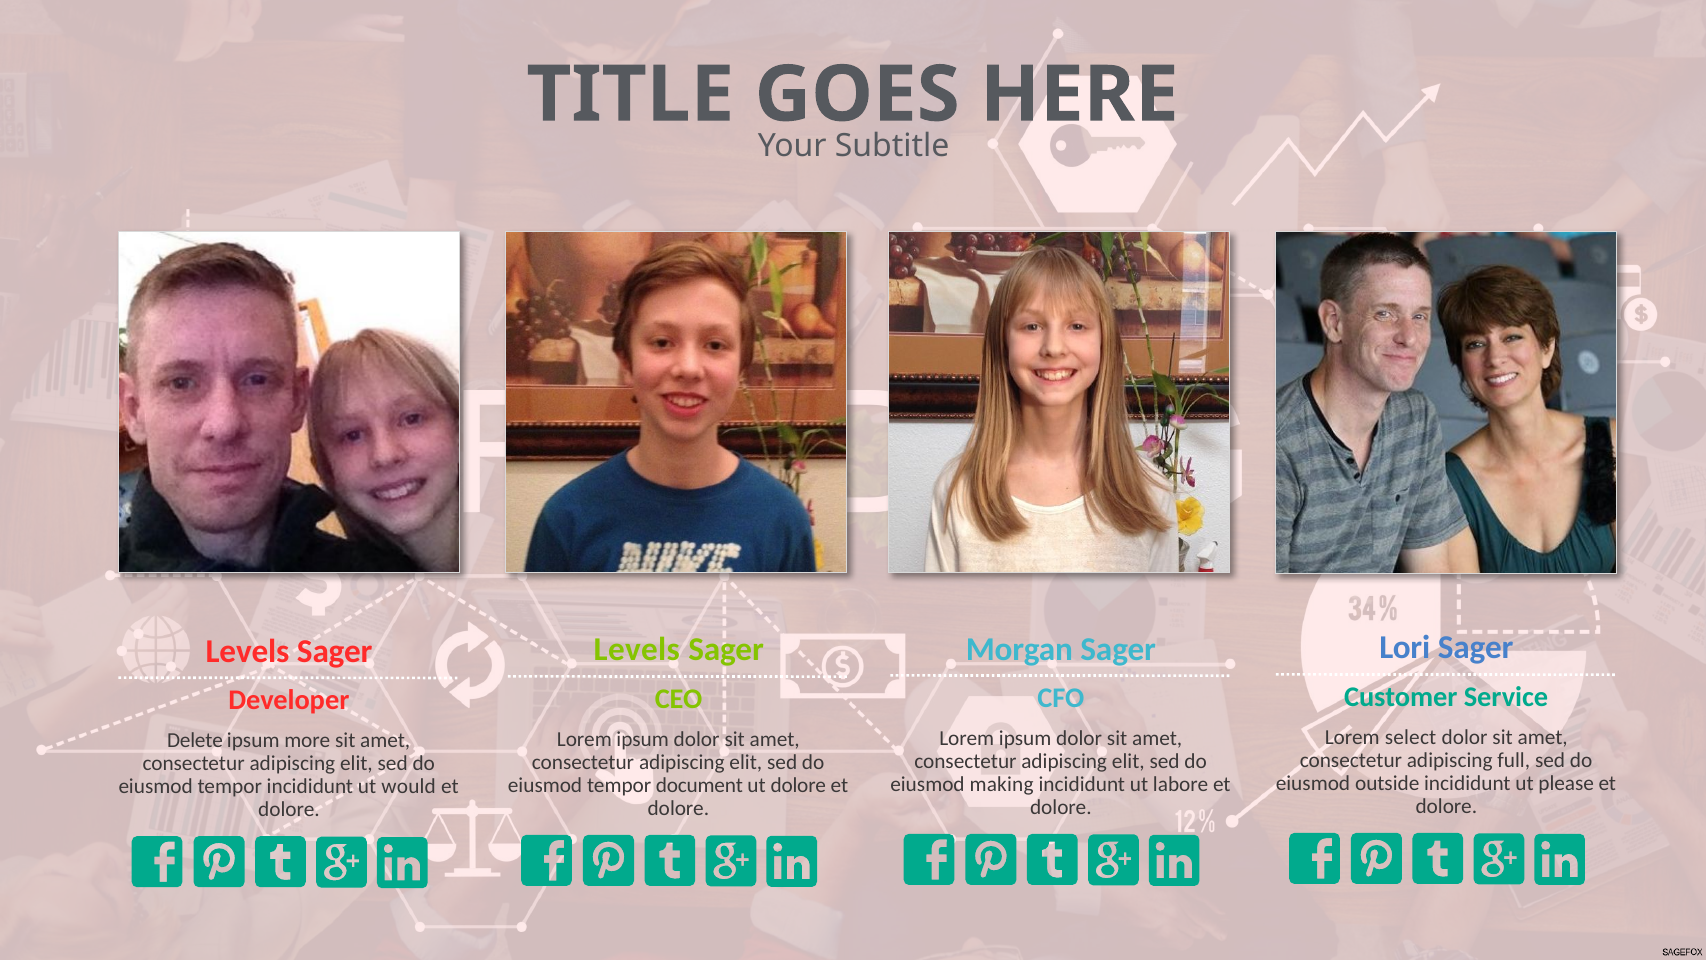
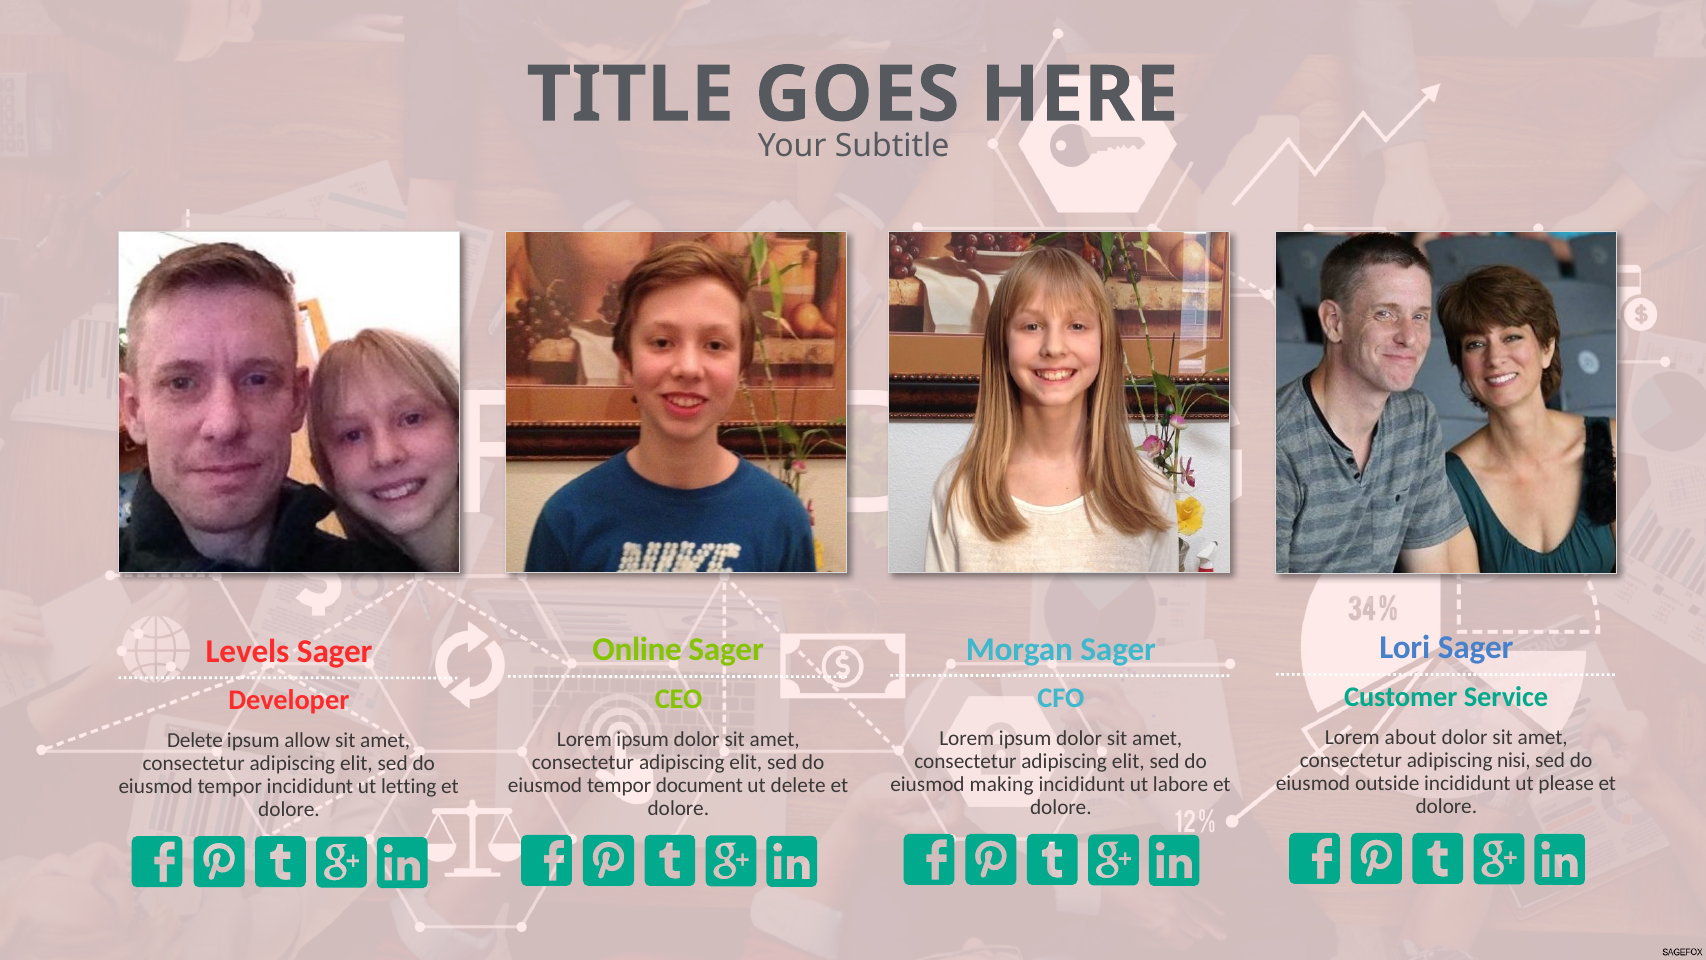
Levels at (637, 650): Levels -> Online
select: select -> about
more: more -> allow
full: full -> nisi
ut dolore: dolore -> delete
would: would -> letting
